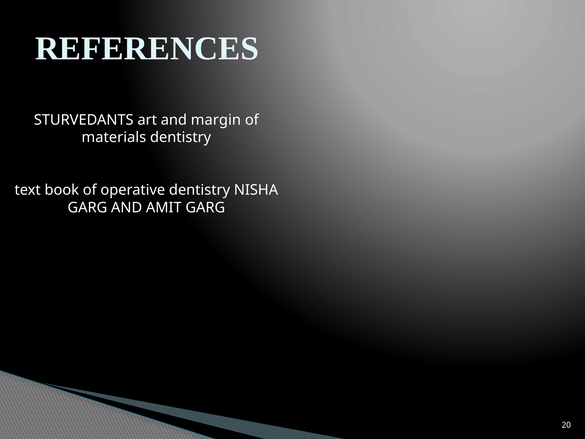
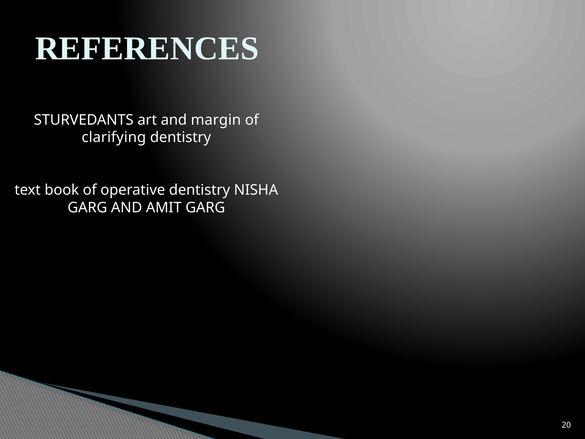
materials: materials -> clarifying
